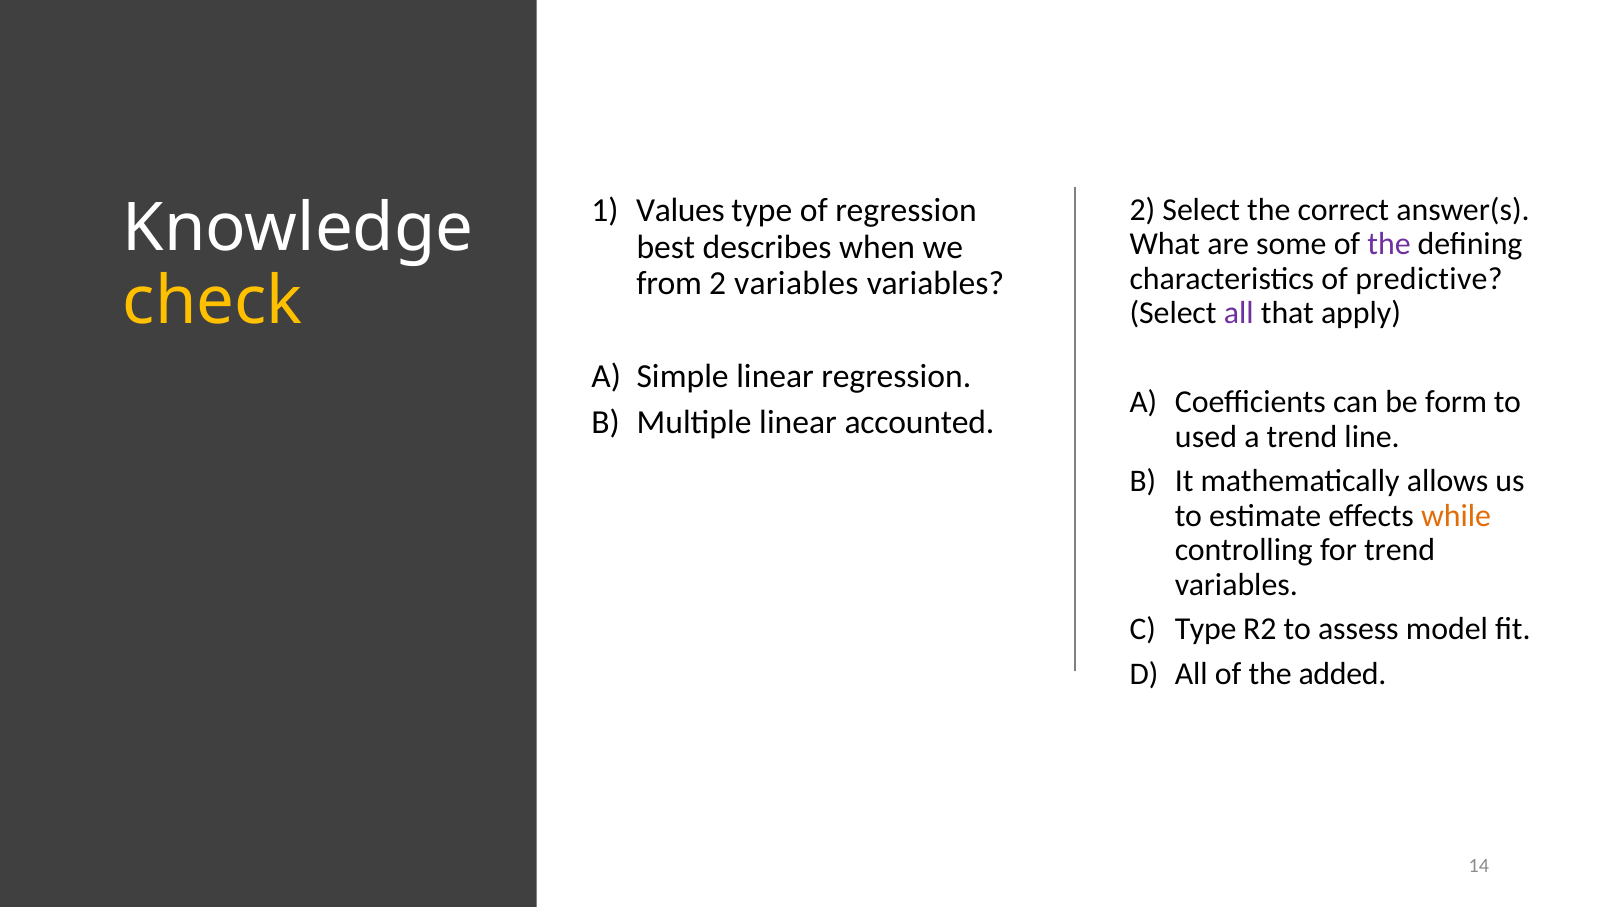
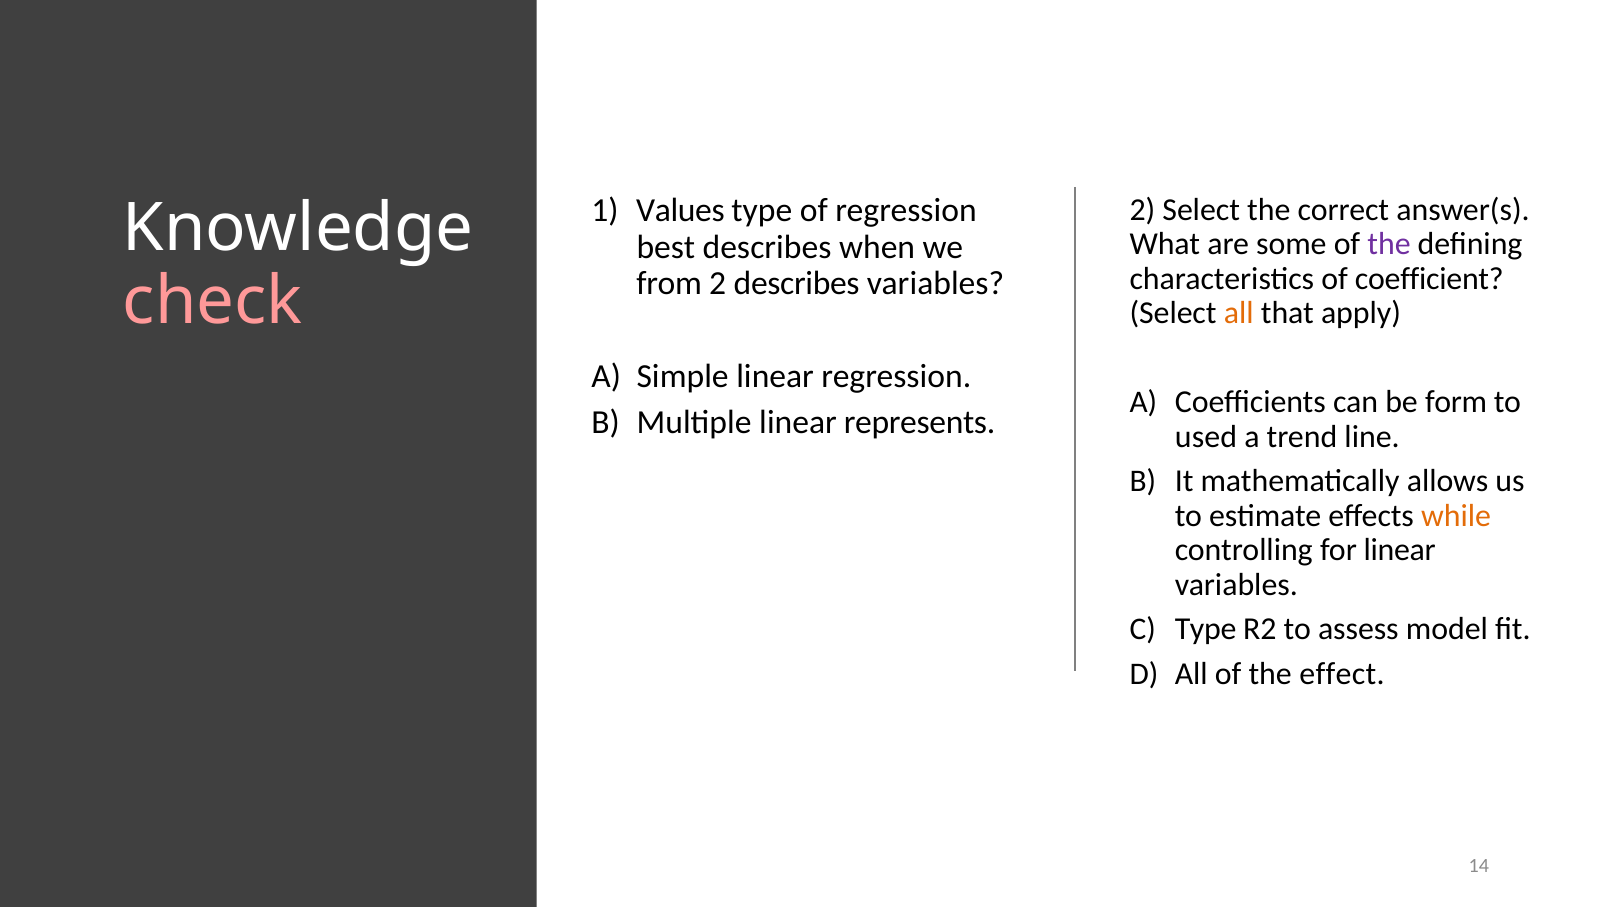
predictive: predictive -> coefficient
2 variables: variables -> describes
check colour: yellow -> pink
all at (1239, 313) colour: purple -> orange
accounted: accounted -> represents
for trend: trend -> linear
added: added -> effect
